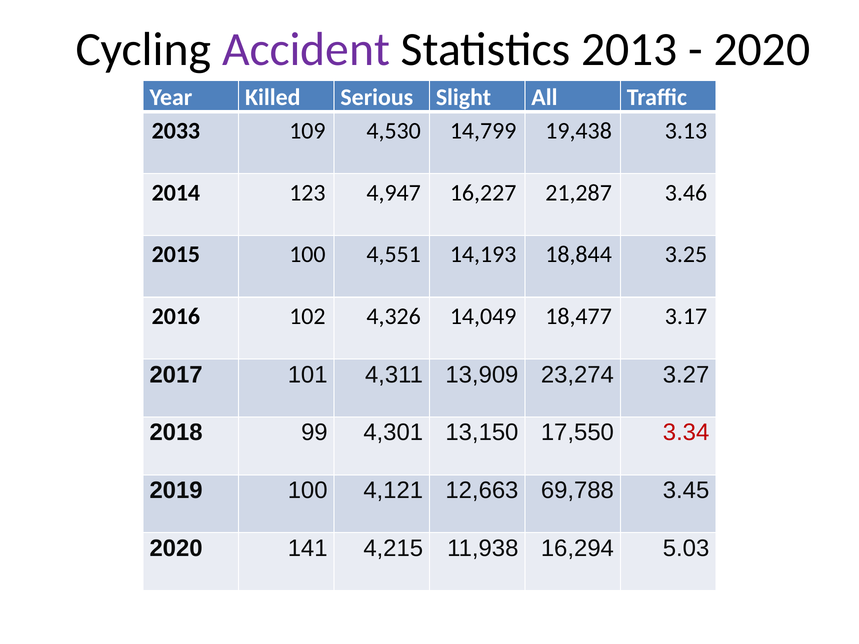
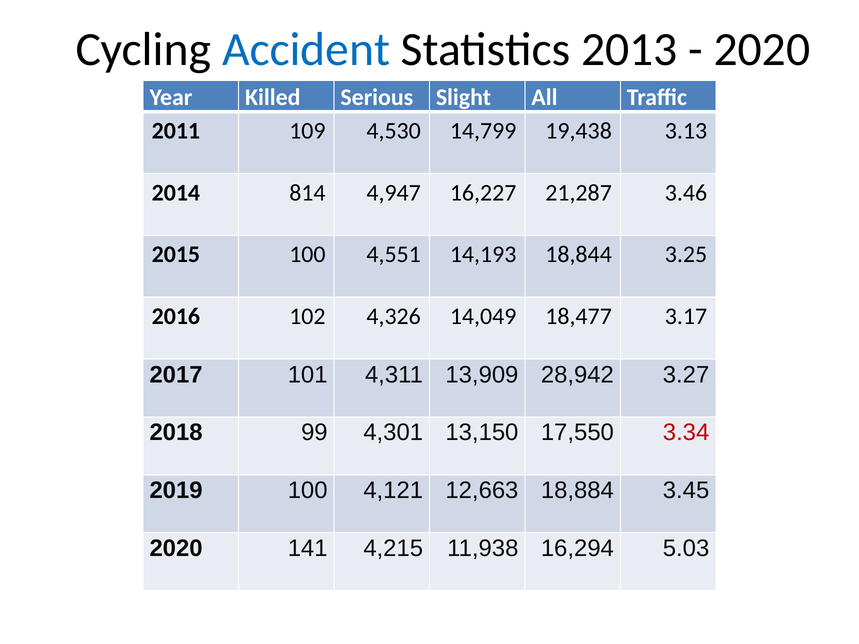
Accident colour: purple -> blue
2033: 2033 -> 2011
123: 123 -> 814
23,274: 23,274 -> 28,942
69,788: 69,788 -> 18,884
